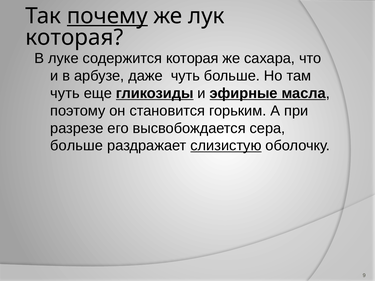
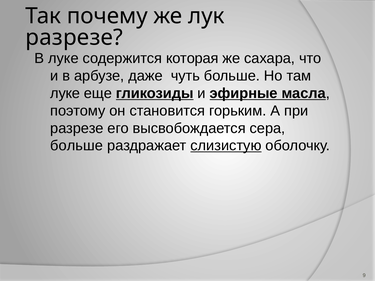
почему underline: present -> none
которая at (74, 38): которая -> разрезе
чуть at (65, 93): чуть -> луке
